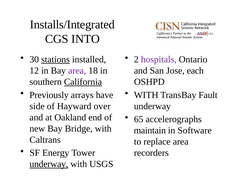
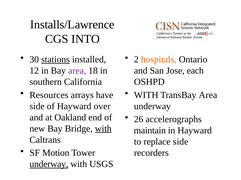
Installs/Integrated: Installs/Integrated -> Installs/Lawrence
hospitals colour: purple -> orange
California underline: present -> none
Previously: Previously -> Resources
TransBay Fault: Fault -> Area
65: 65 -> 26
with at (103, 129) underline: none -> present
in Software: Software -> Hayward
replace area: area -> side
Energy: Energy -> Motion
